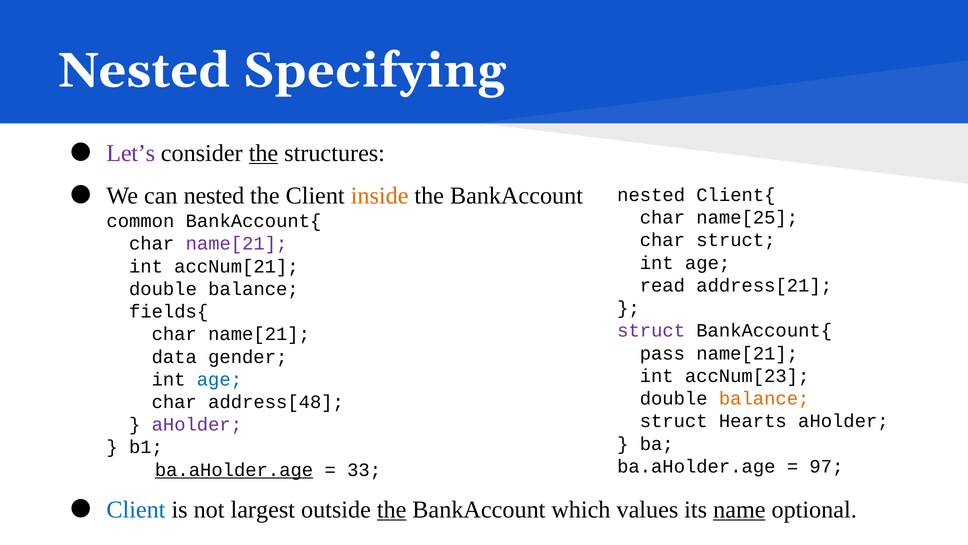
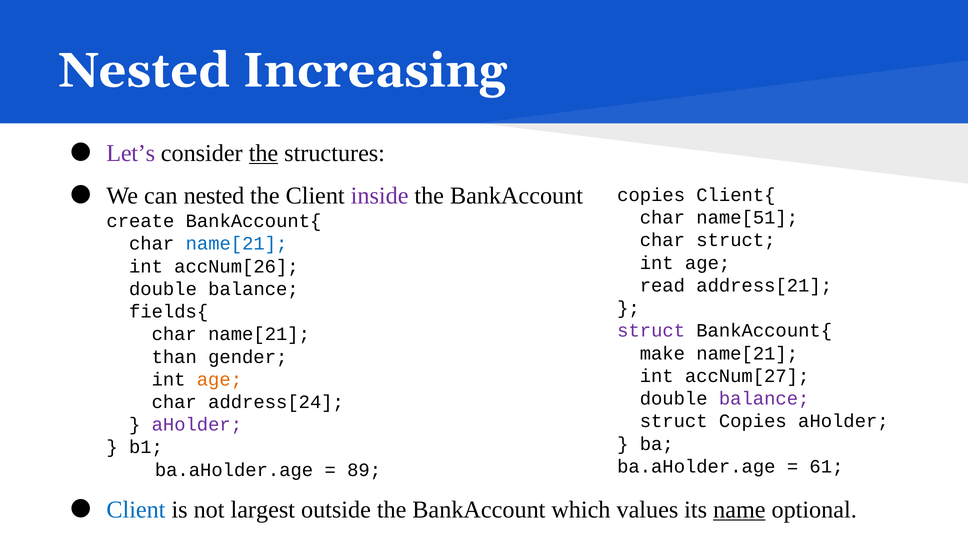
Specifying: Specifying -> Increasing
inside colour: orange -> purple
nested at (651, 195): nested -> copies
name[25: name[25 -> name[51
common: common -> create
name[21 at (237, 243) colour: purple -> blue
accNum[21: accNum[21 -> accNum[26
pass: pass -> make
data: data -> than
accNum[23: accNum[23 -> accNum[27
age at (219, 379) colour: blue -> orange
balance at (764, 398) colour: orange -> purple
address[48: address[48 -> address[24
struct Hearts: Hearts -> Copies
97: 97 -> 61
ba.aHolder.age at (234, 469) underline: present -> none
33: 33 -> 89
the at (392, 509) underline: present -> none
